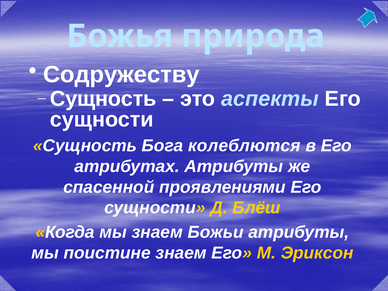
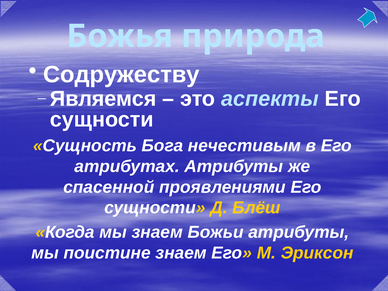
Сущность at (103, 99): Сущность -> Являемся
колеблются: колеблются -> нечестивым
